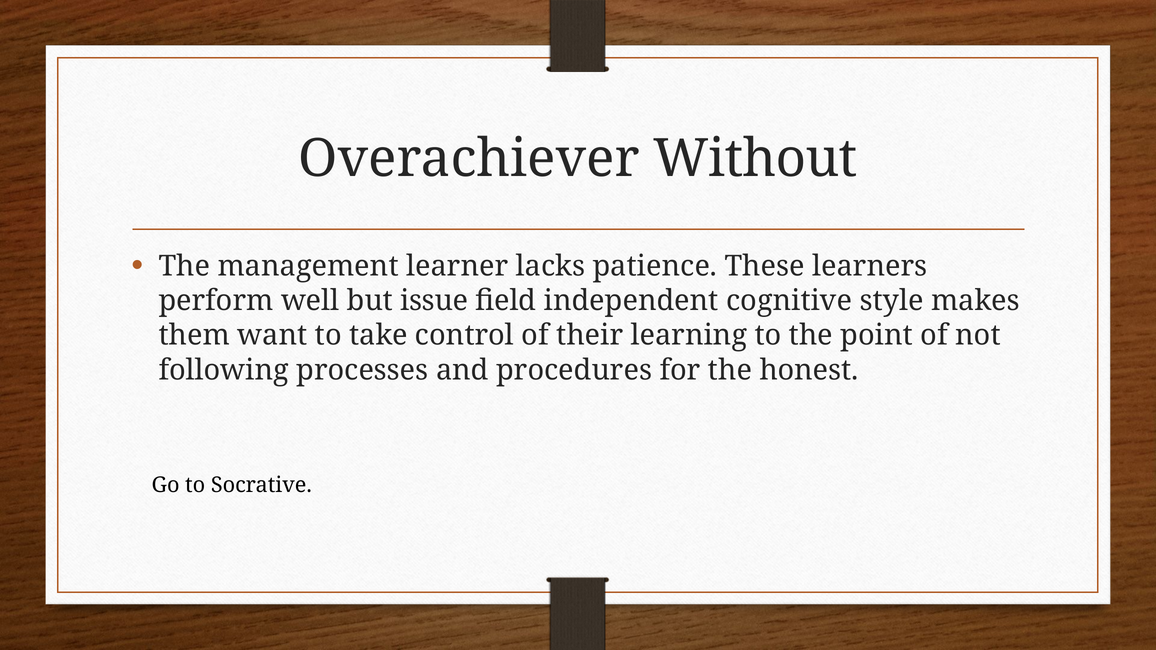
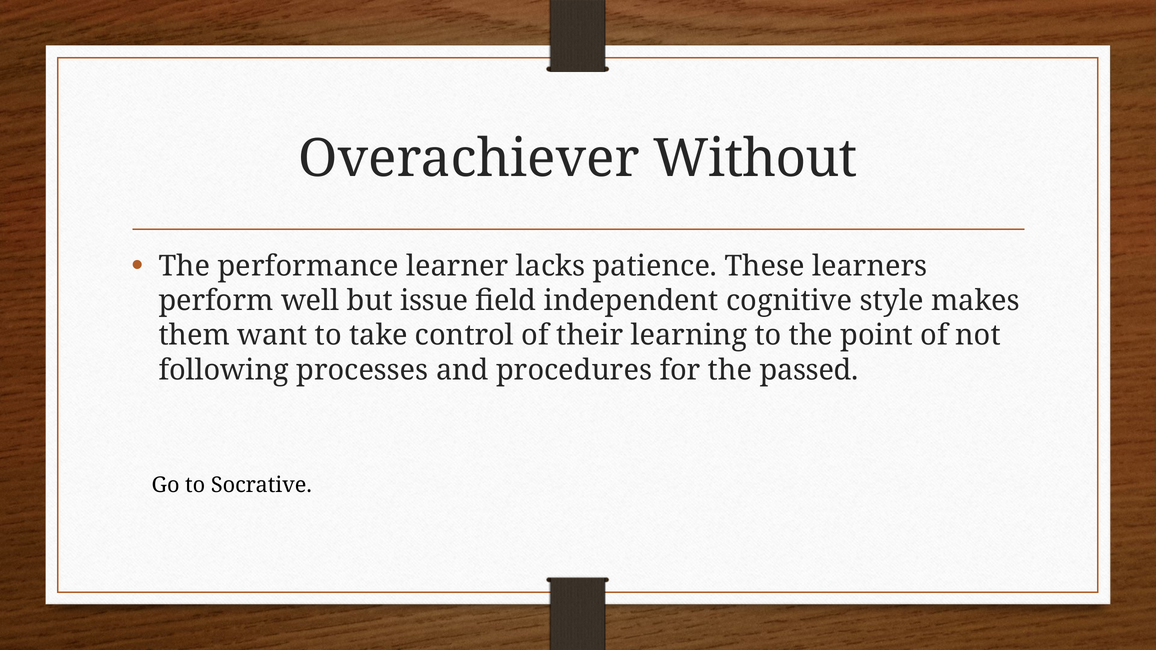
management: management -> performance
honest: honest -> passed
